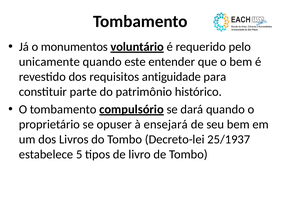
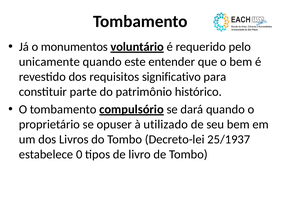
antiguidade: antiguidade -> significativo
ensejará: ensejará -> utilizado
5: 5 -> 0
